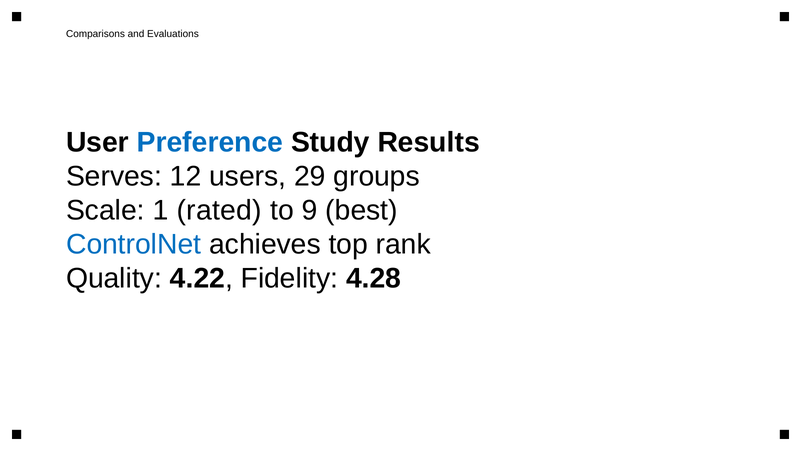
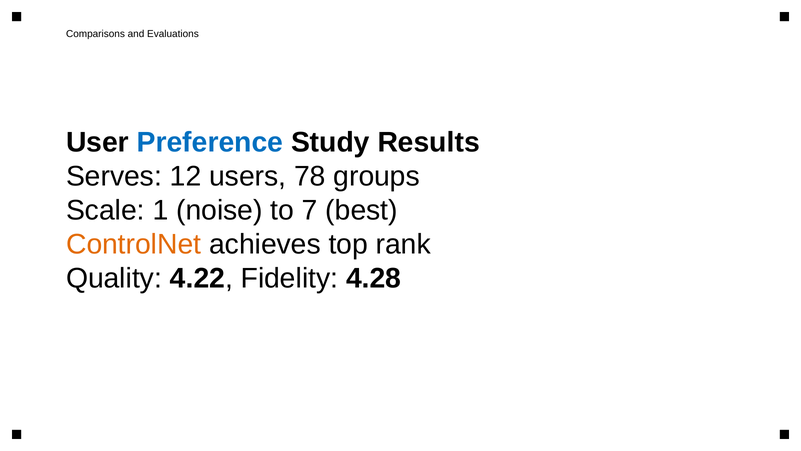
29: 29 -> 78
rated: rated -> noise
9: 9 -> 7
ControlNet colour: blue -> orange
